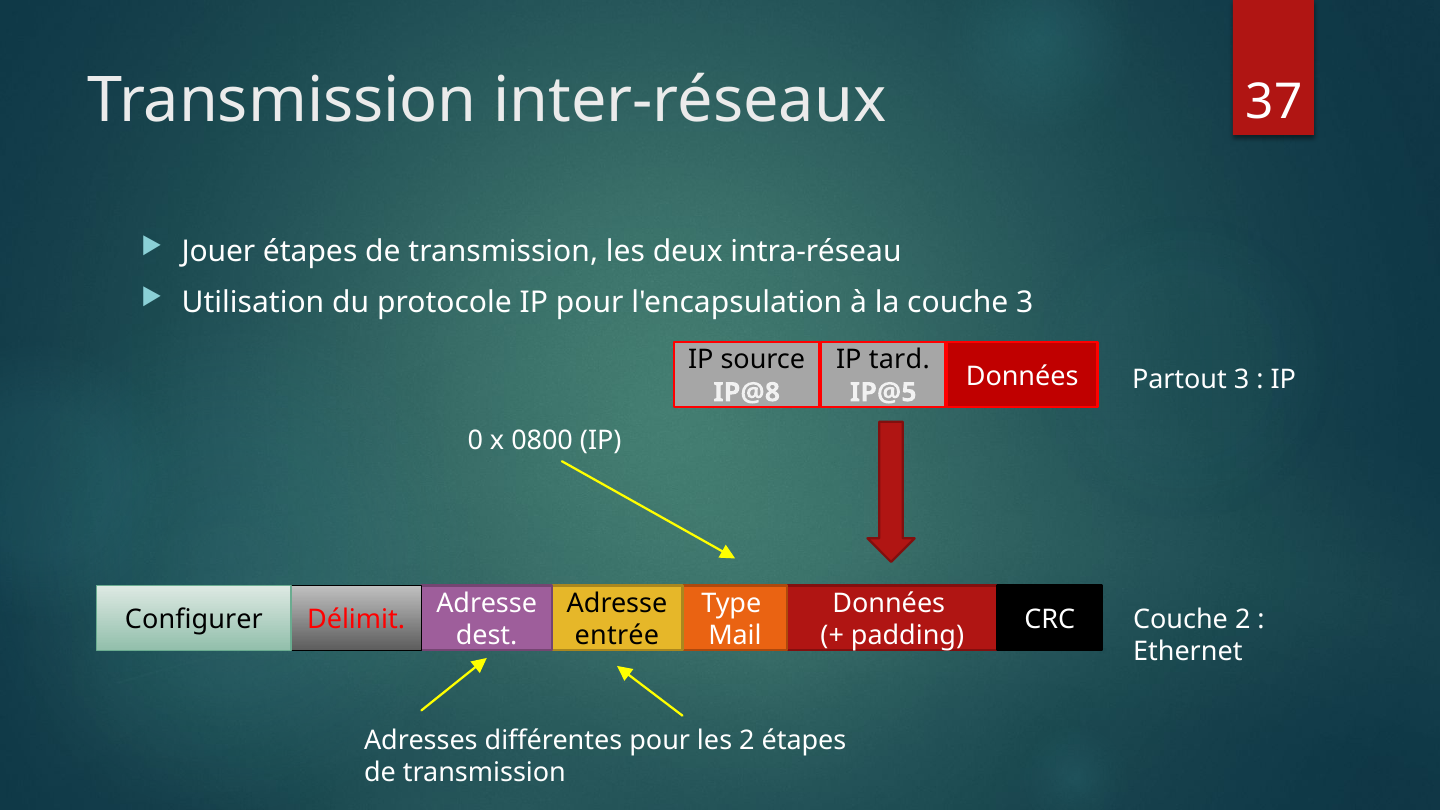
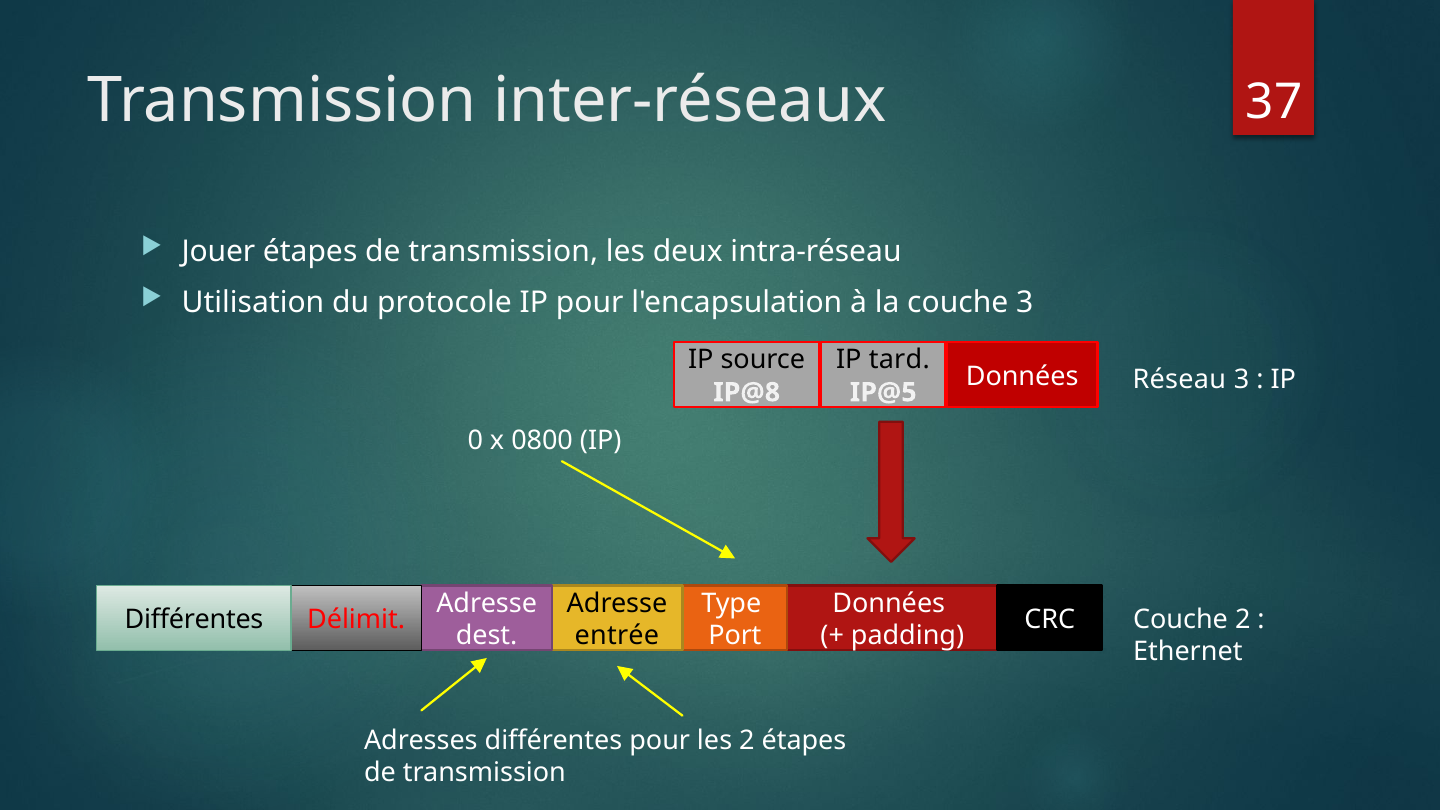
Partout: Partout -> Réseau
Configurer at (194, 620): Configurer -> Différentes
Mail: Mail -> Port
